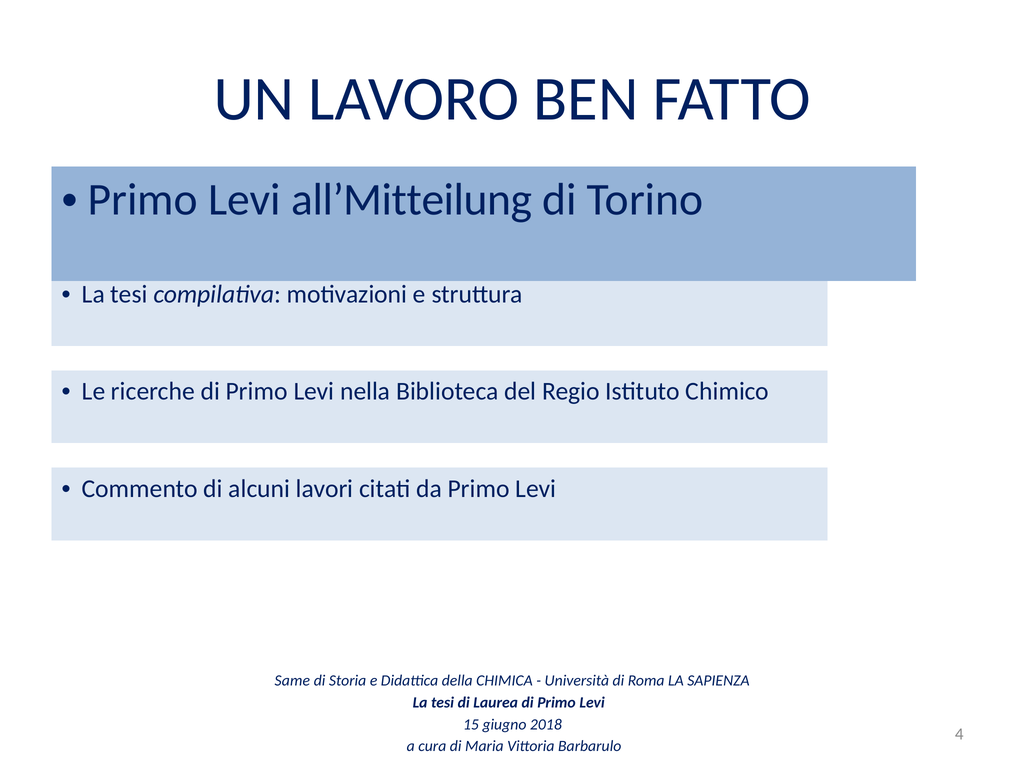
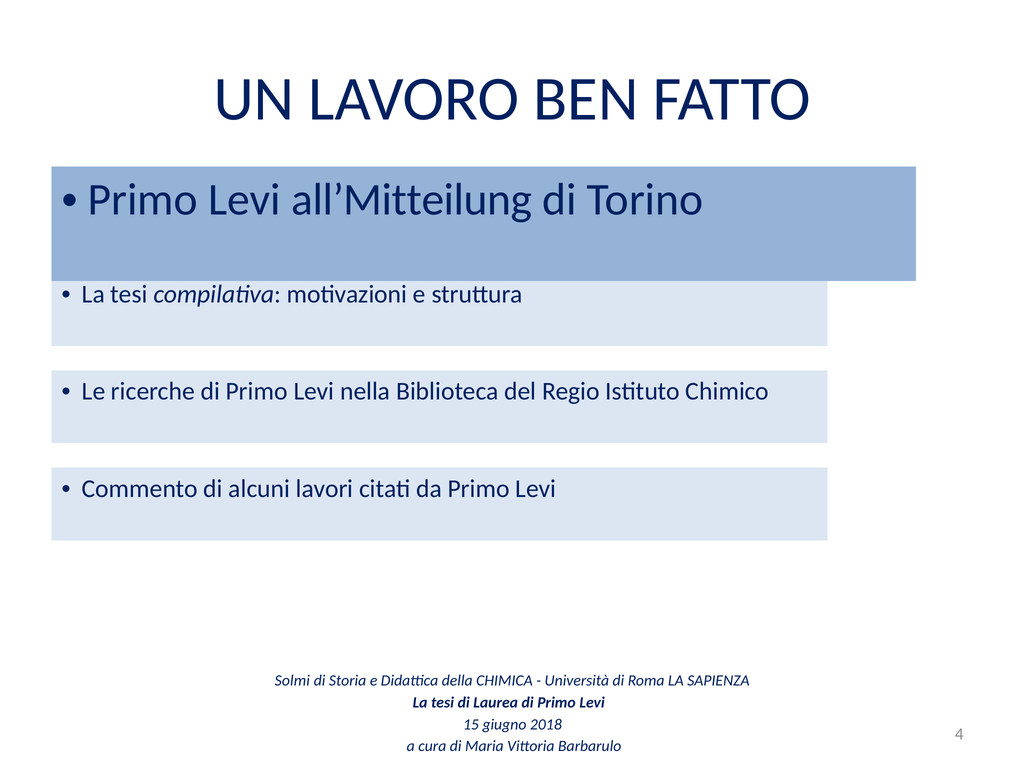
Same: Same -> Solmi
